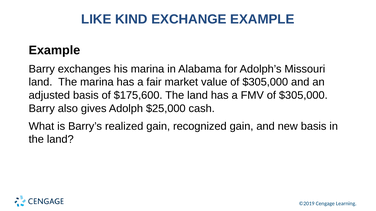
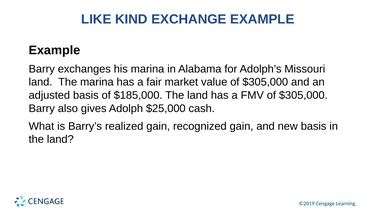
$175,600: $175,600 -> $185,000
